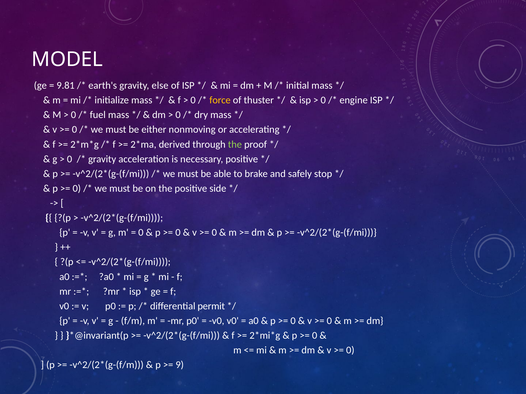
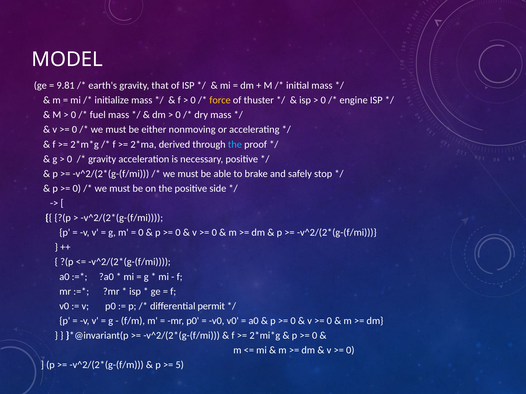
else: else -> that
the at (235, 144) colour: light green -> light blue
9: 9 -> 5
